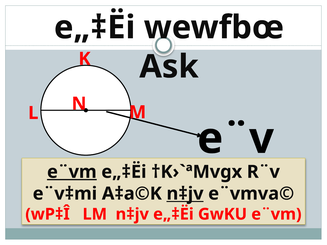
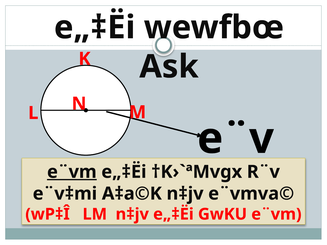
n‡jv at (185, 194) underline: present -> none
